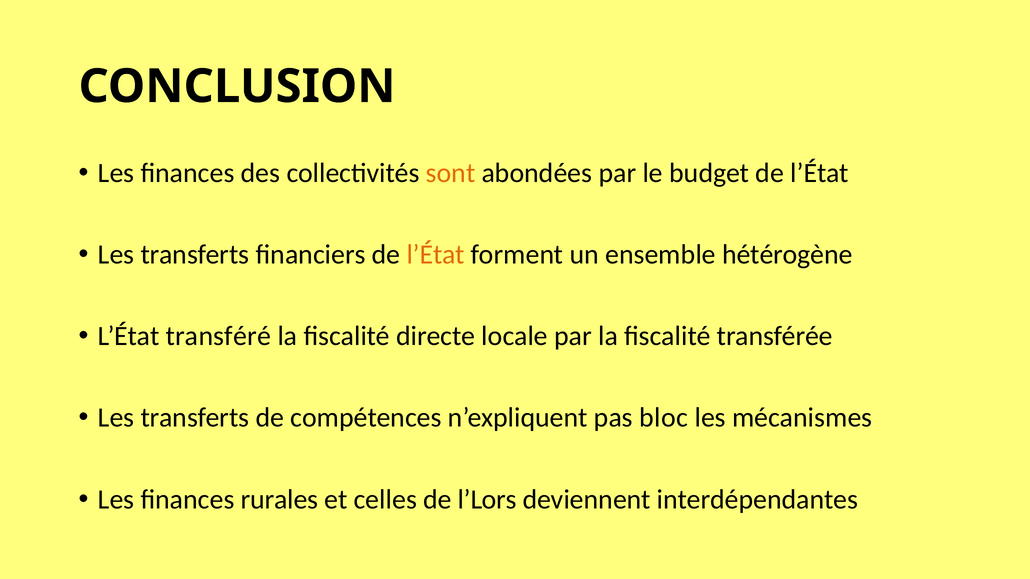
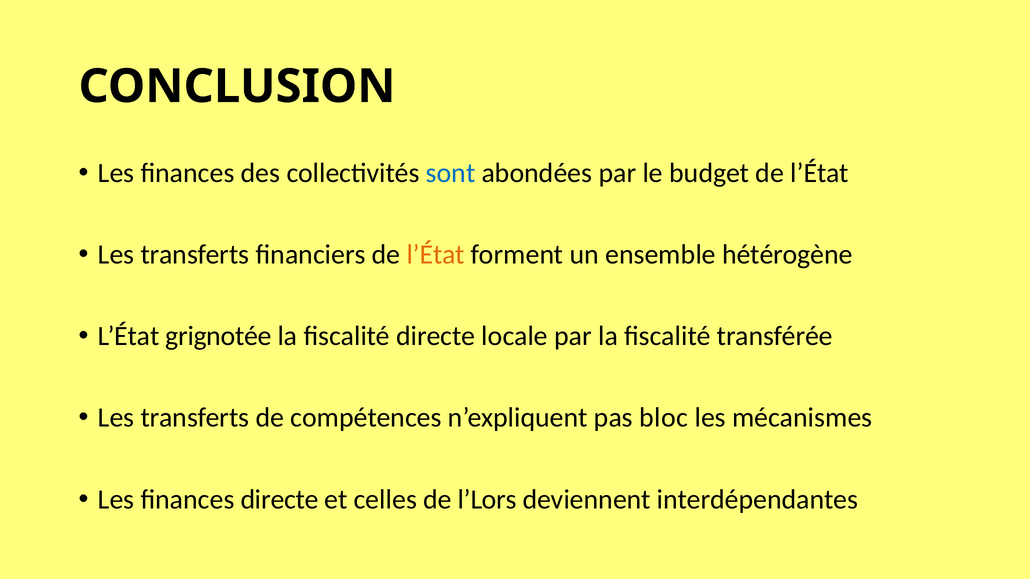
sont colour: orange -> blue
transféré: transféré -> grignotée
finances rurales: rurales -> directe
